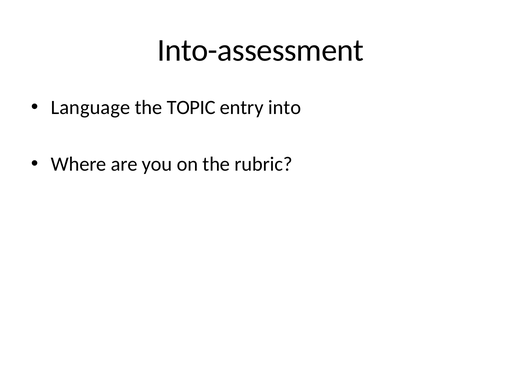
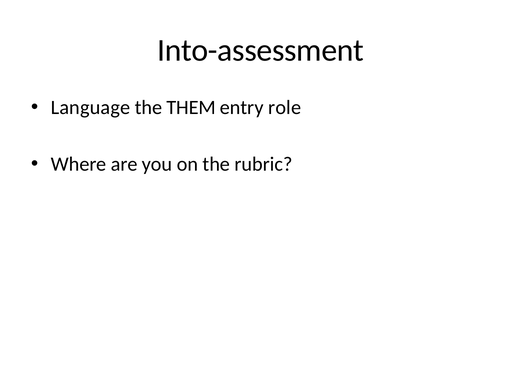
TOPIC: TOPIC -> THEM
into: into -> role
